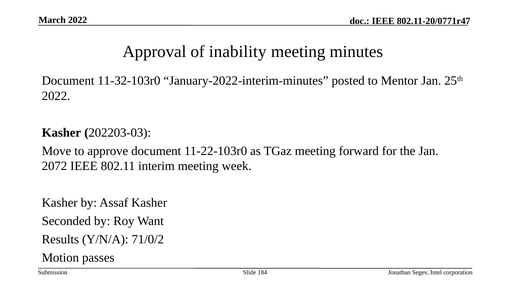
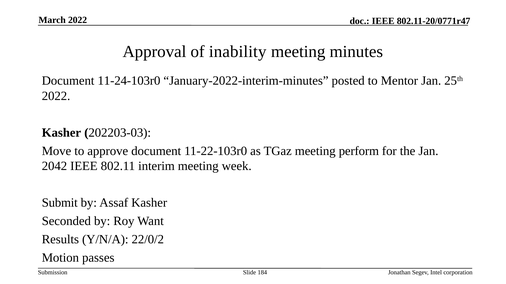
11-32-103r0: 11-32-103r0 -> 11-24-103r0
forward: forward -> perform
2072: 2072 -> 2042
Kasher at (60, 203): Kasher -> Submit
71/0/2: 71/0/2 -> 22/0/2
